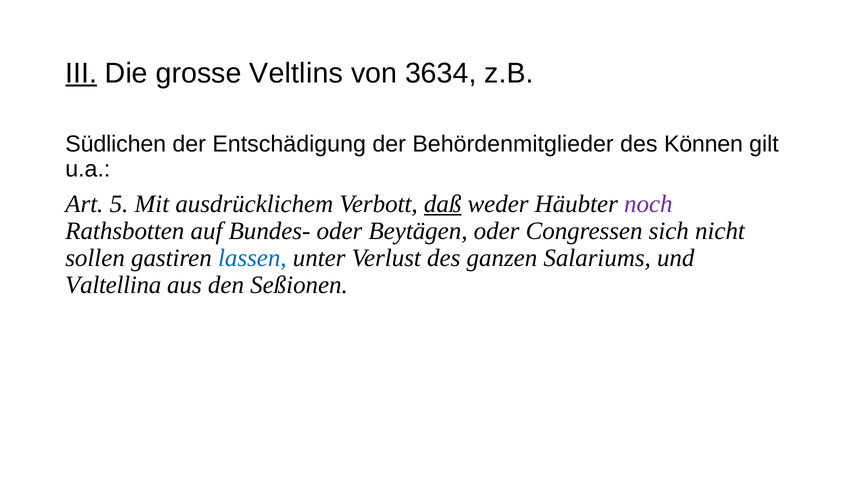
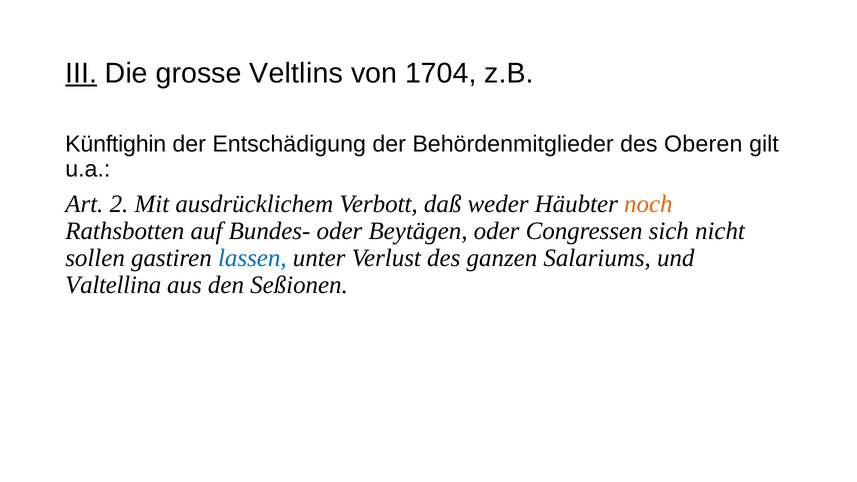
3634: 3634 -> 1704
Südlichen: Südlichen -> Künftighin
Können: Können -> Oberen
5: 5 -> 2
daß underline: present -> none
noch colour: purple -> orange
